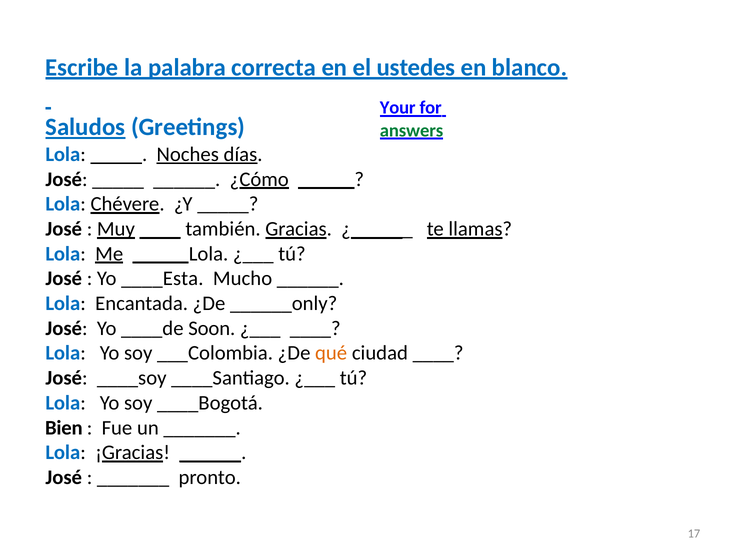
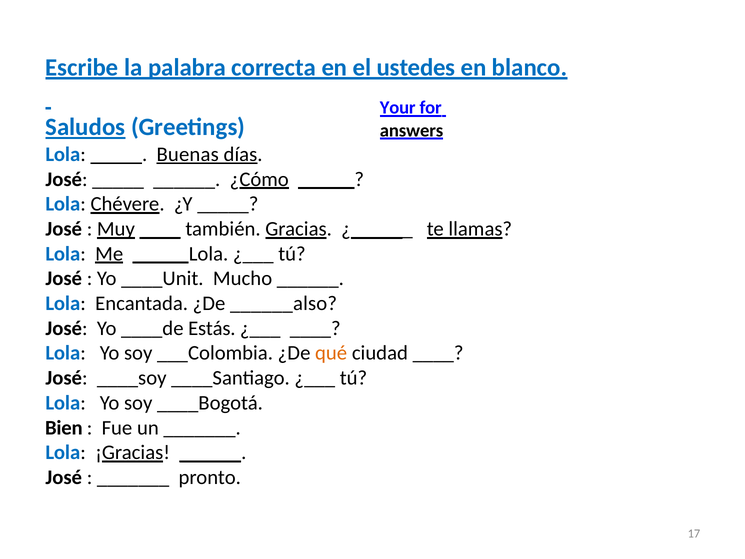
answers colour: green -> black
Noches: Noches -> Buenas
____Esta: ____Esta -> ____Unit
______only: ______only -> ______also
Soon: Soon -> Estás
